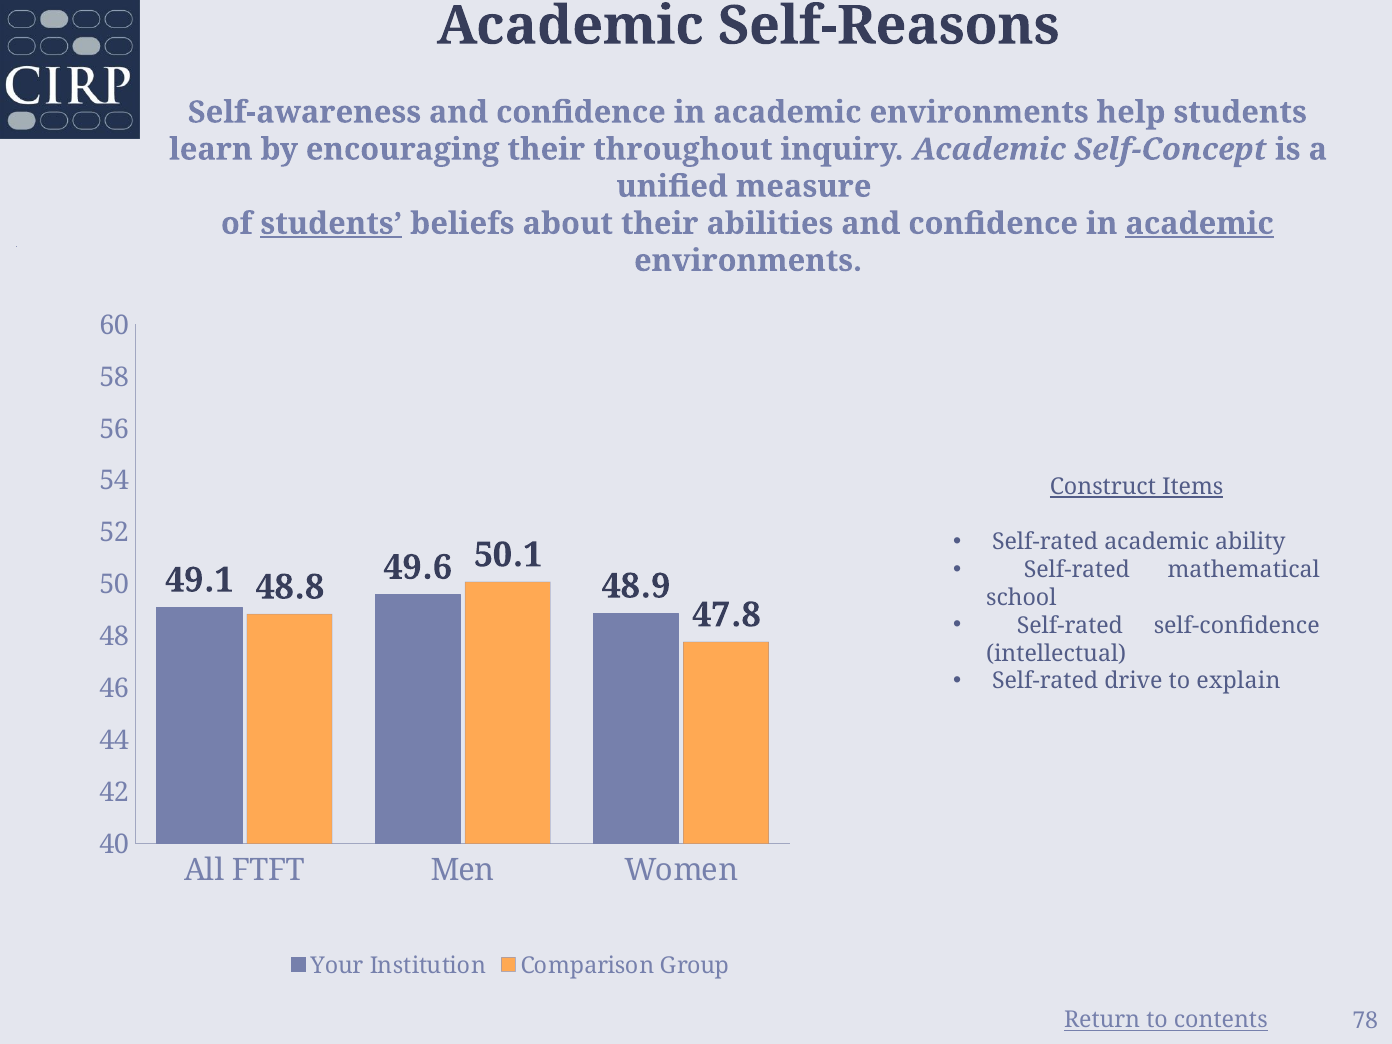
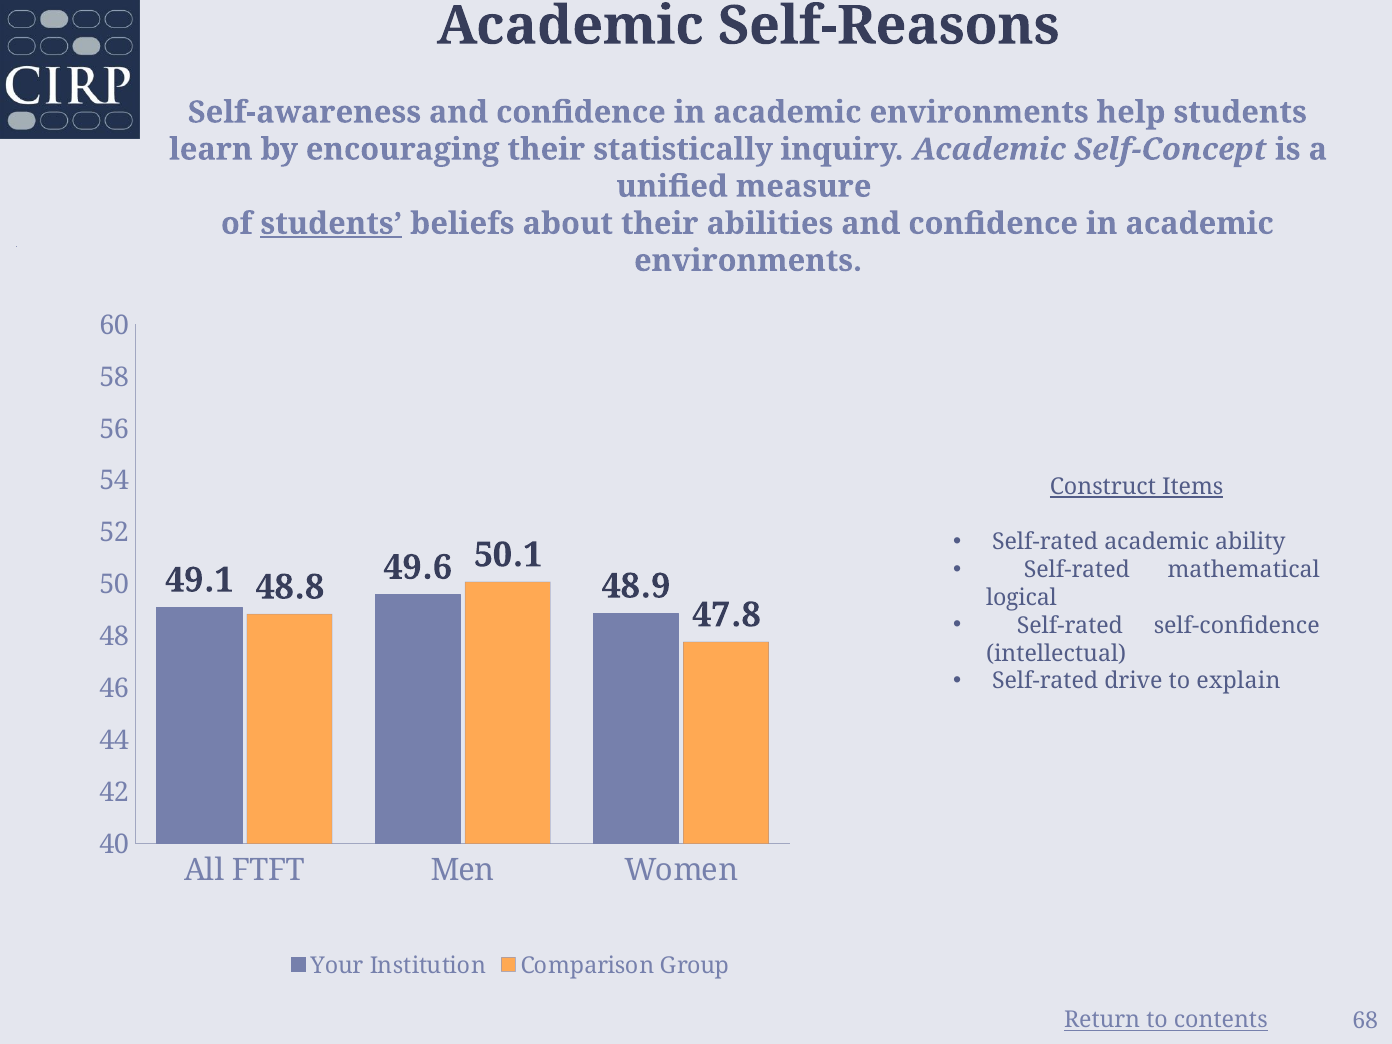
throughout: throughout -> statistically
academic at (1200, 224) underline: present -> none
school: school -> logical
78: 78 -> 68
